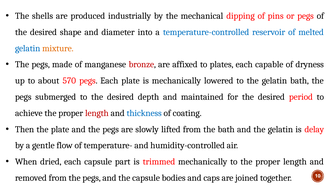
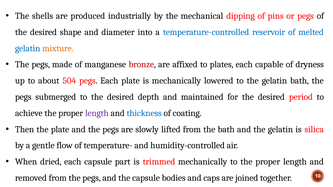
570: 570 -> 504
length at (97, 113) colour: red -> purple
delay: delay -> silica
